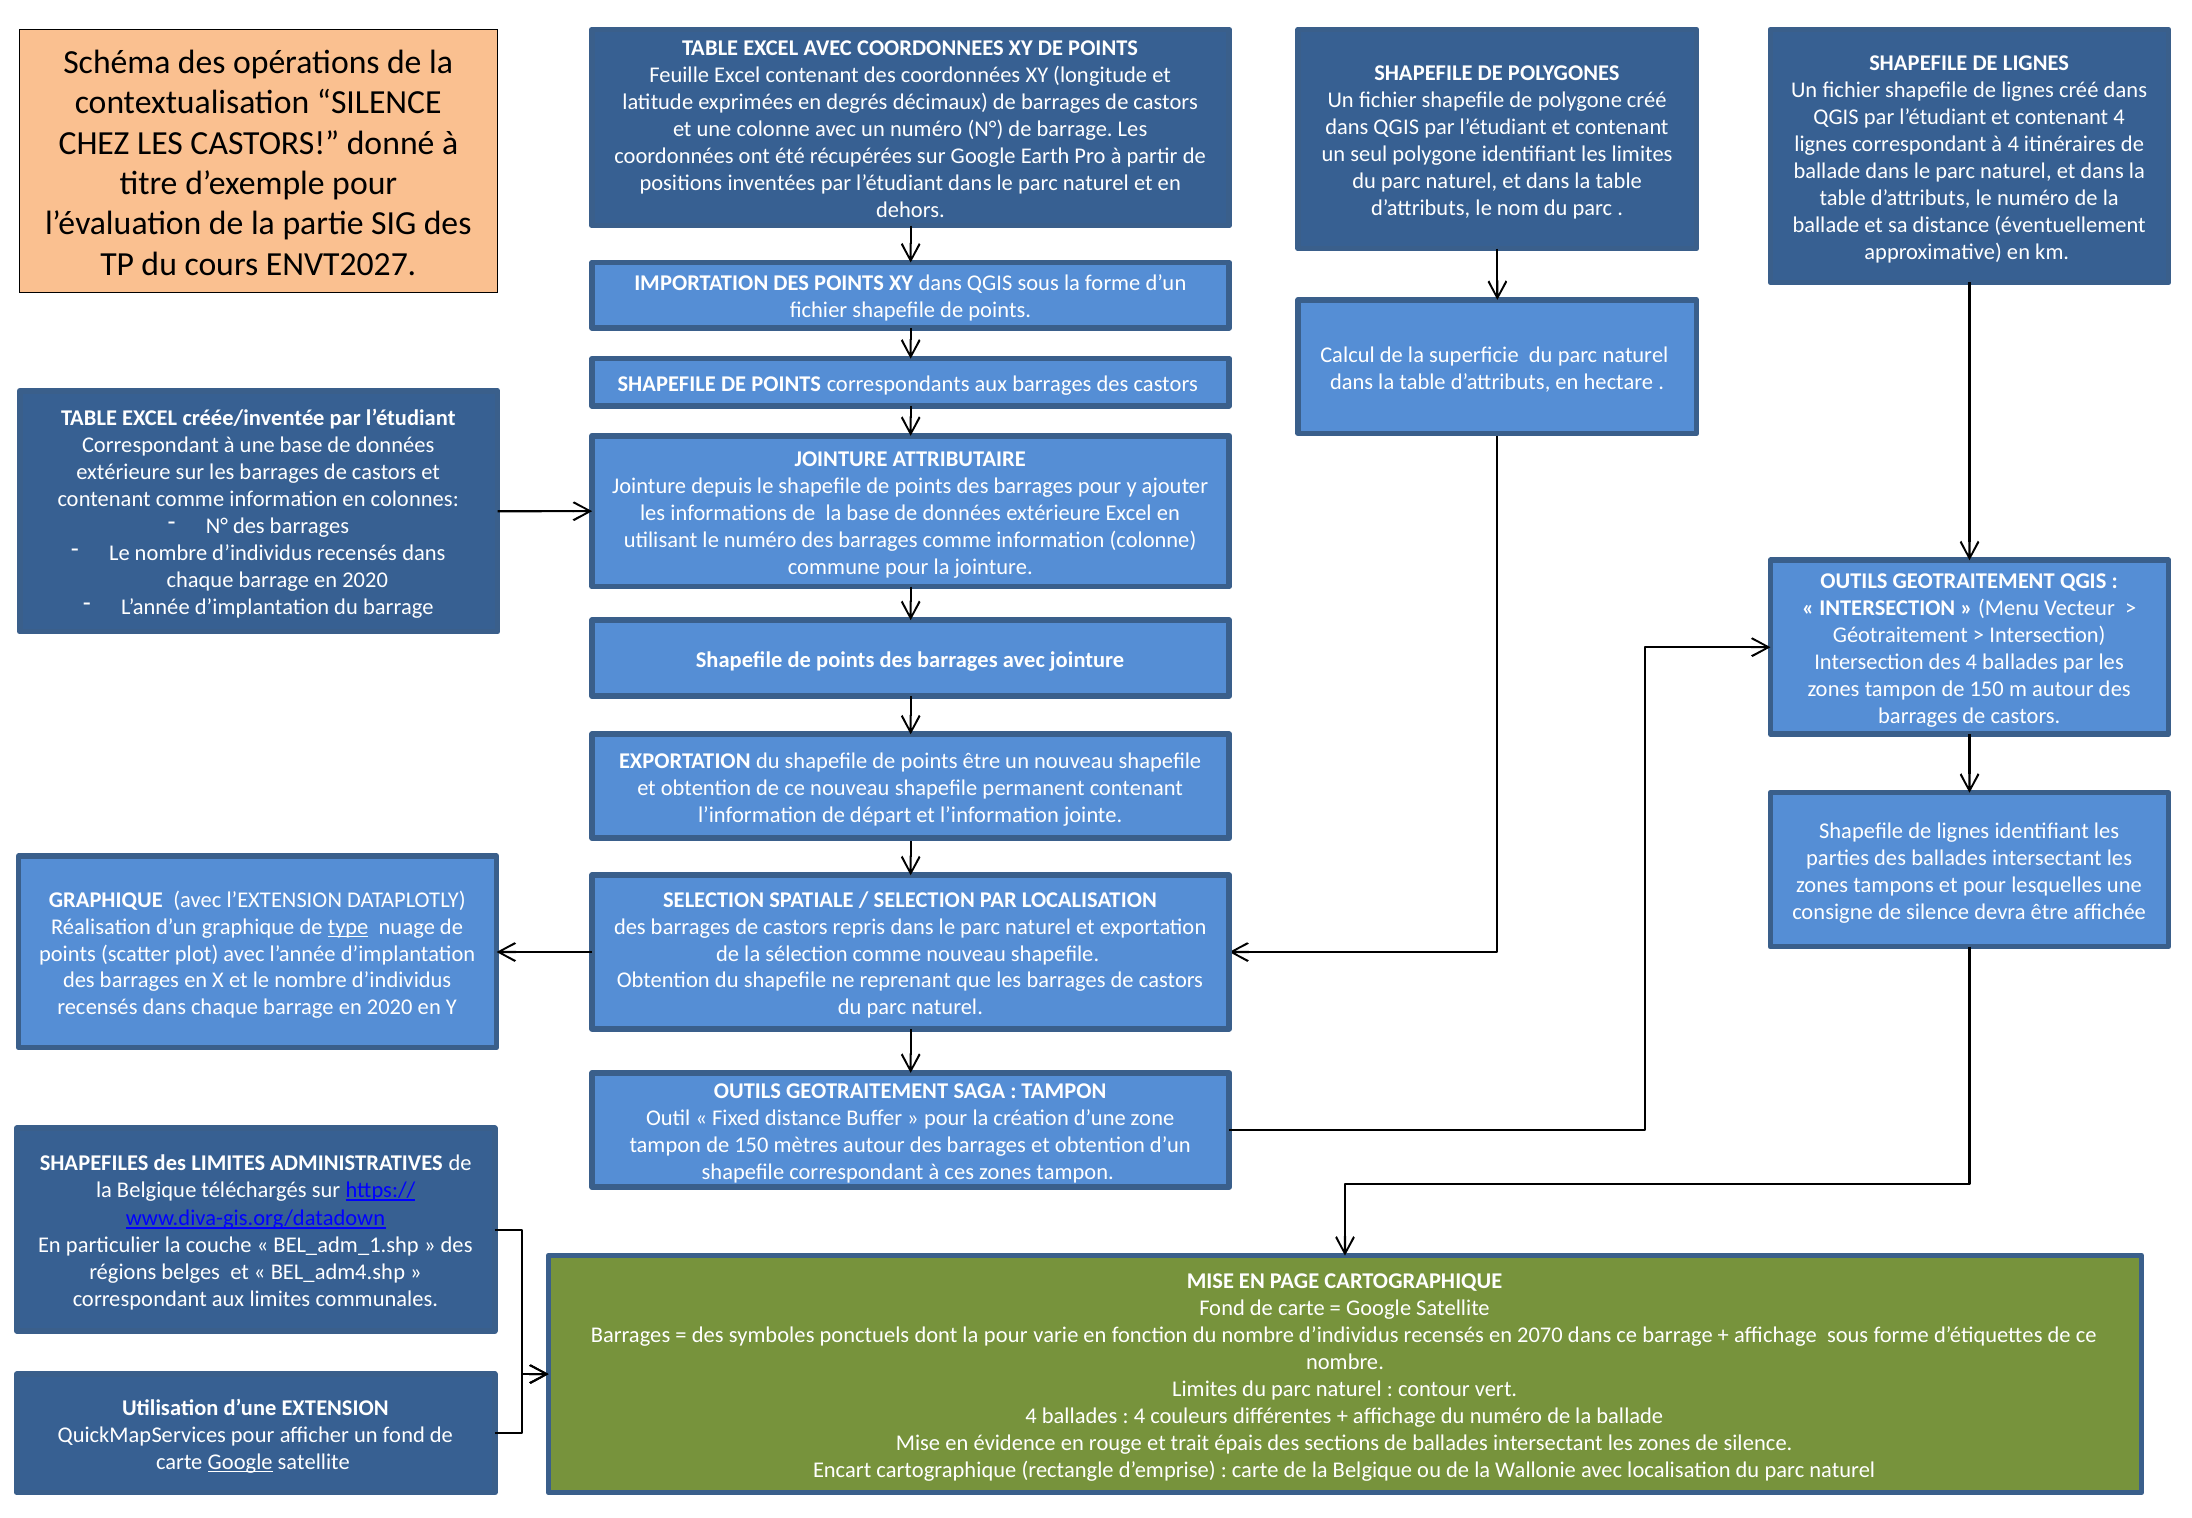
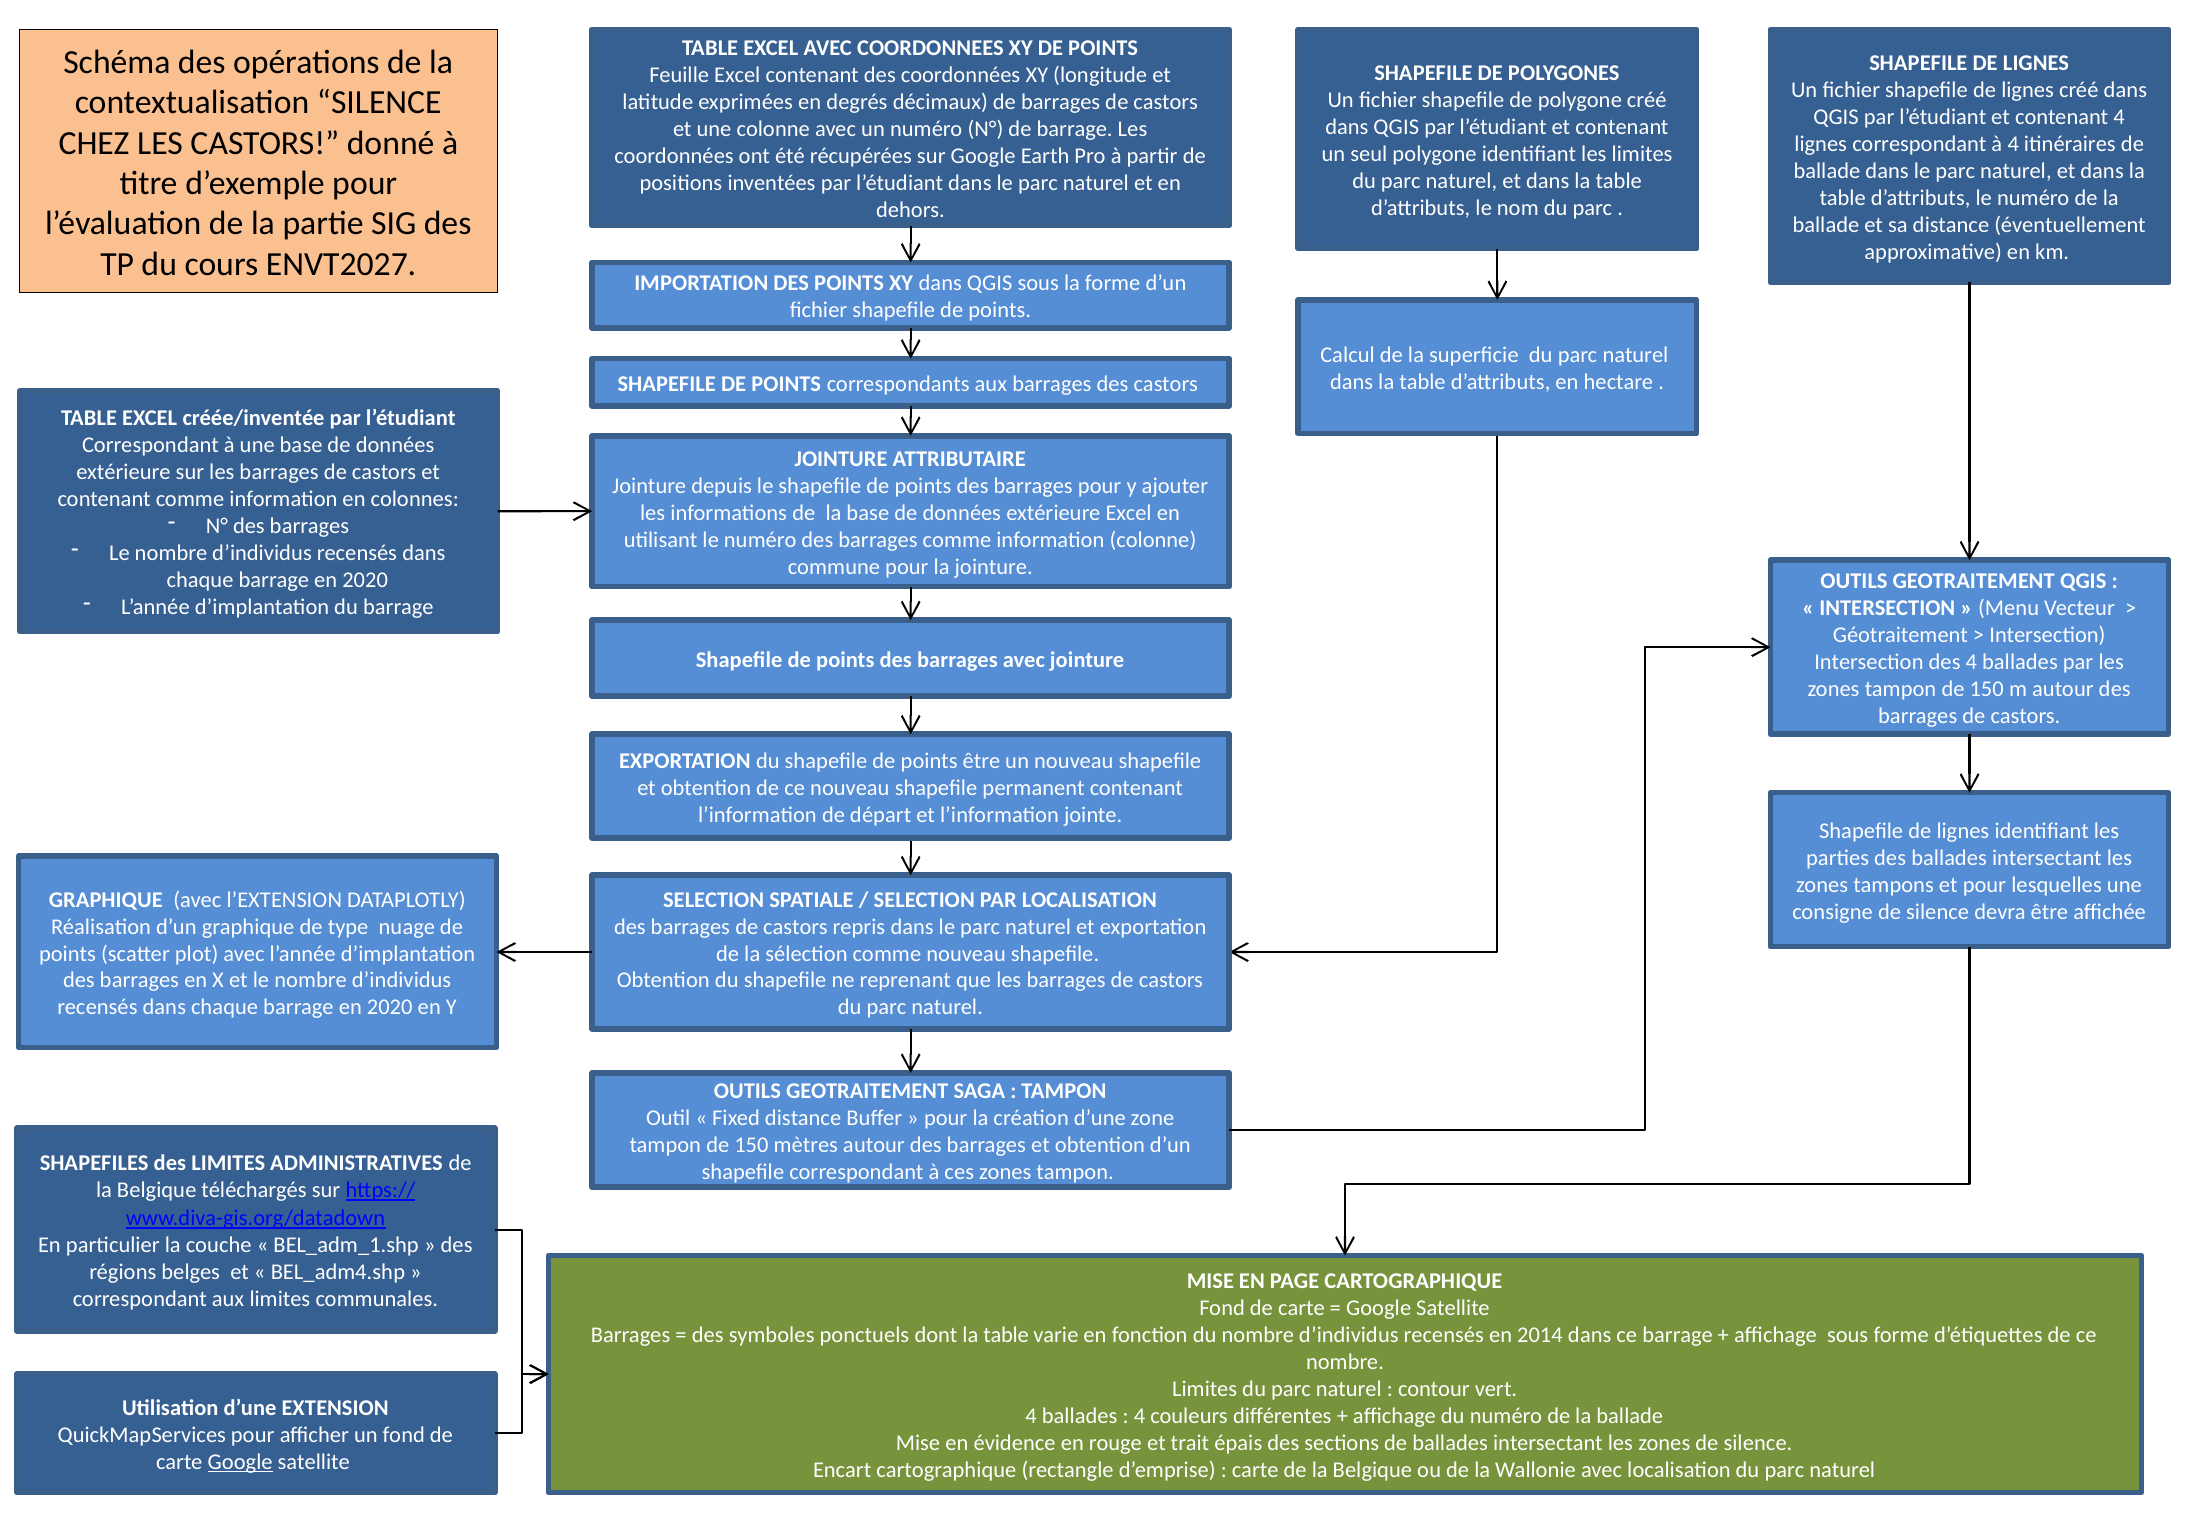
type underline: present -> none
dont la pour: pour -> table
2070: 2070 -> 2014
